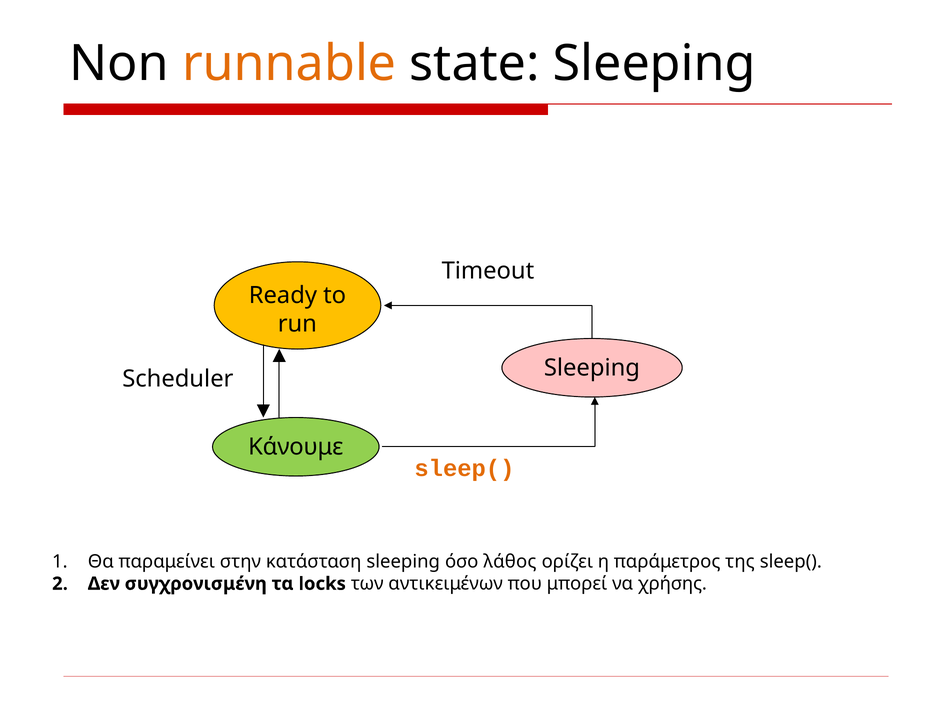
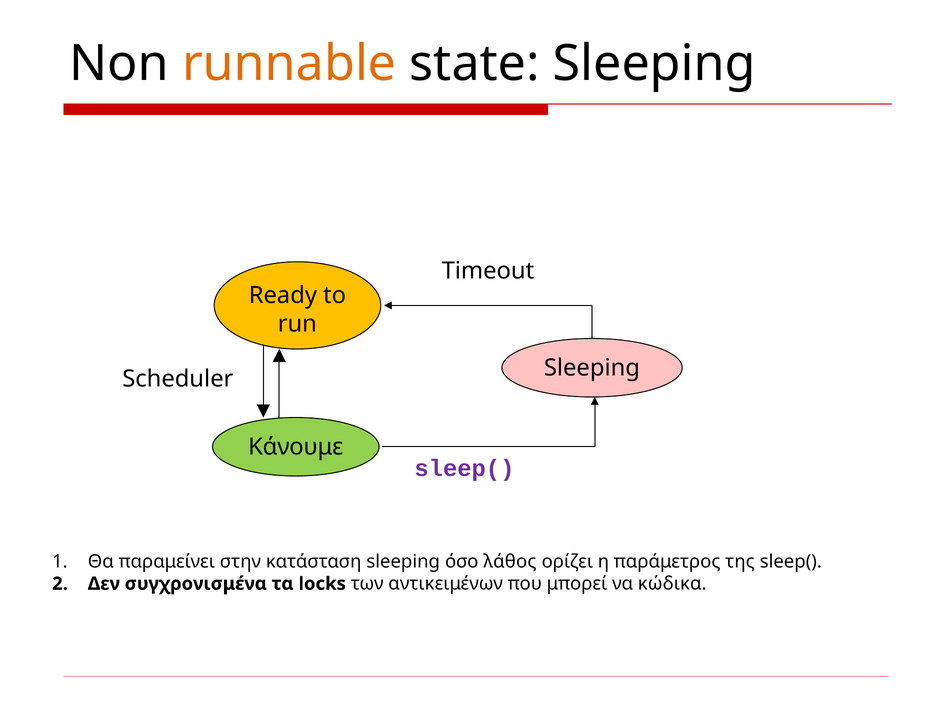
sleep( at (464, 468) colour: orange -> purple
συγχρονισμένη: συγχρονισμένη -> συγχρονισμένα
χρήσης: χρήσης -> κώδικα
